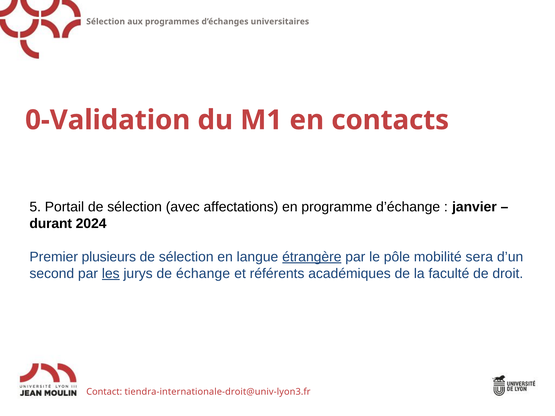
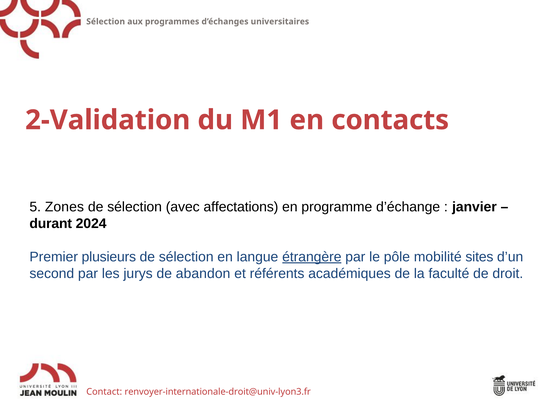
0-Validation: 0-Validation -> 2-Validation
Portail: Portail -> Zones
sera: sera -> sites
les underline: present -> none
échange: échange -> abandon
tiendra-internationale-droit@univ-lyon3.fr: tiendra-internationale-droit@univ-lyon3.fr -> renvoyer-internationale-droit@univ-lyon3.fr
